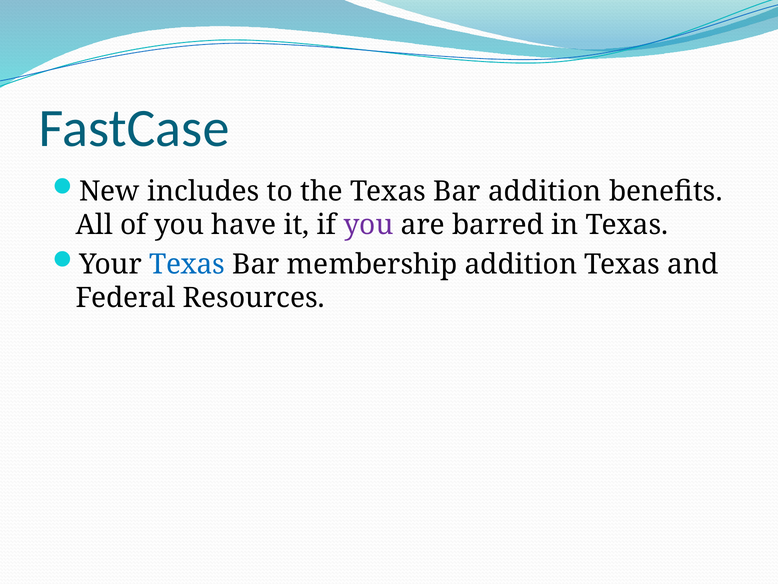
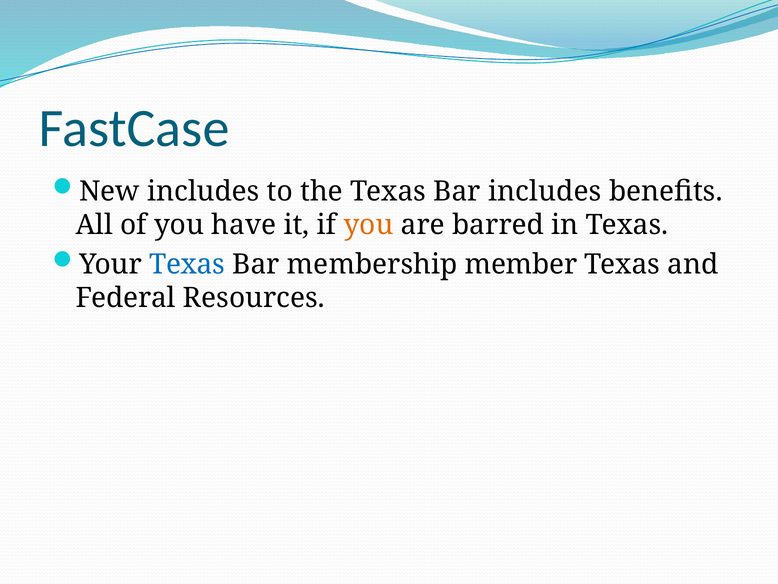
Bar addition: addition -> includes
you at (369, 225) colour: purple -> orange
membership addition: addition -> member
